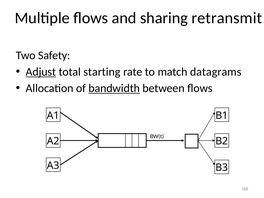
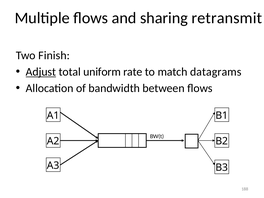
Safety: Safety -> Finish
starting: starting -> uniform
bandwidth underline: present -> none
